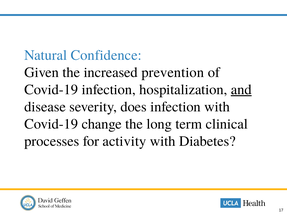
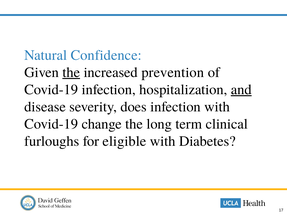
the at (71, 72) underline: none -> present
processes: processes -> furloughs
activity: activity -> eligible
